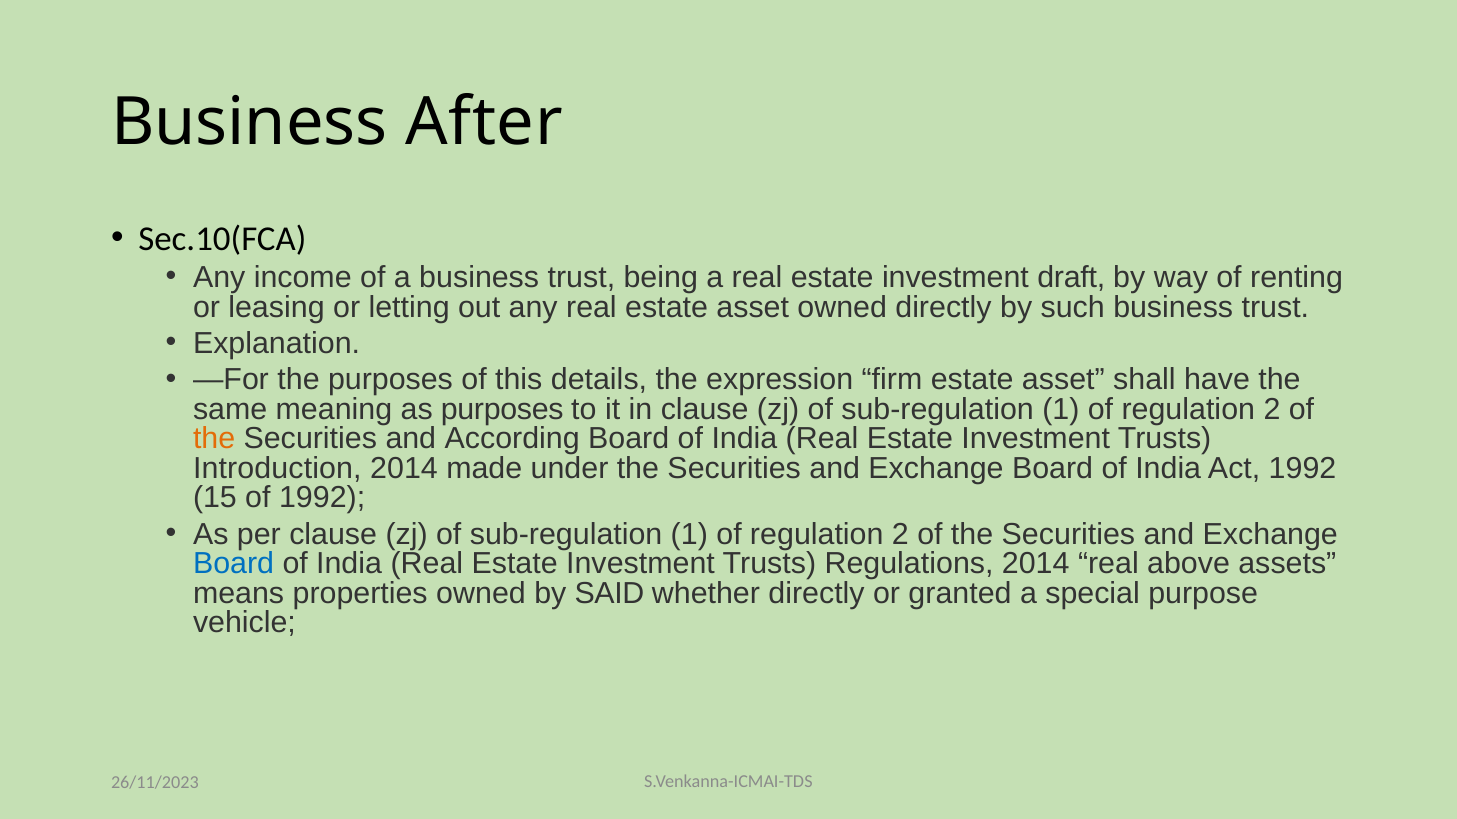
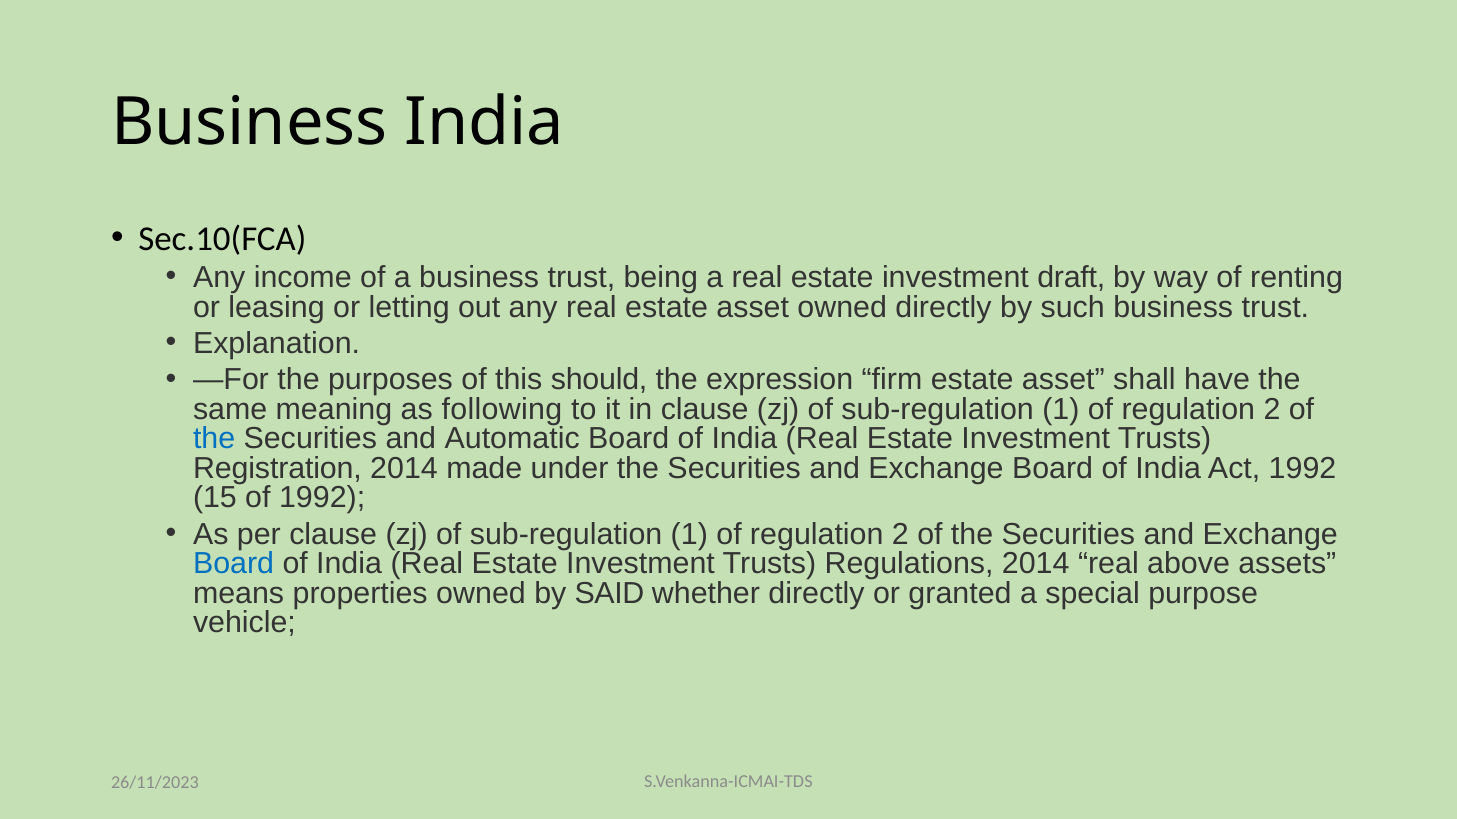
Business After: After -> India
details: details -> should
as purposes: purposes -> following
the at (214, 439) colour: orange -> blue
According: According -> Automatic
Introduction: Introduction -> Registration
